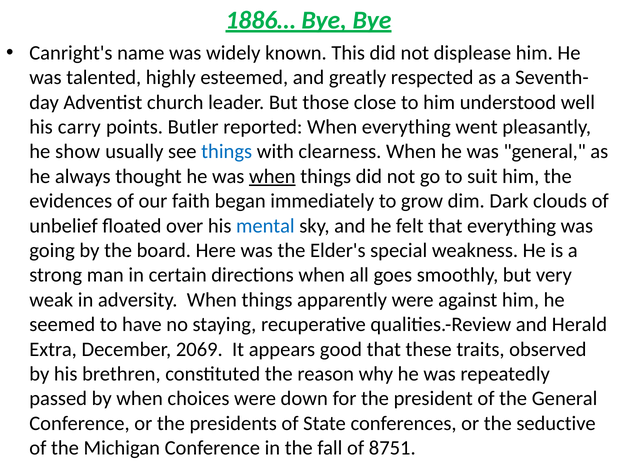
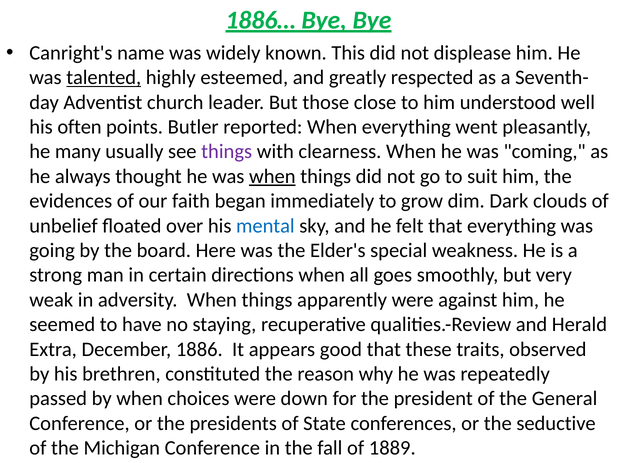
talented underline: none -> present
carry: carry -> often
show: show -> many
things at (227, 152) colour: blue -> purple
was general: general -> coming
2069: 2069 -> 1886
8751: 8751 -> 1889
